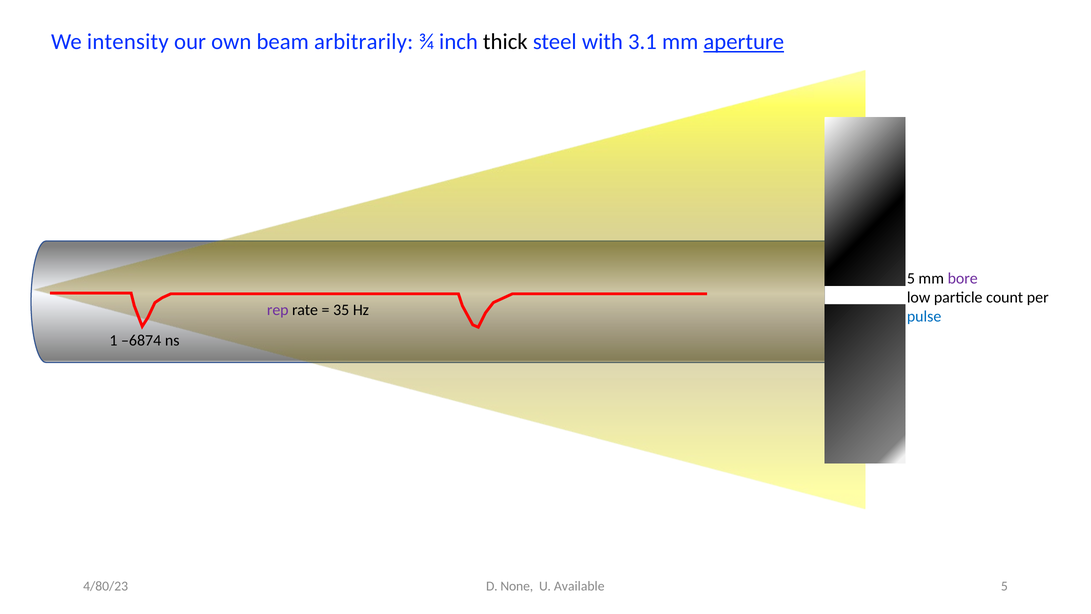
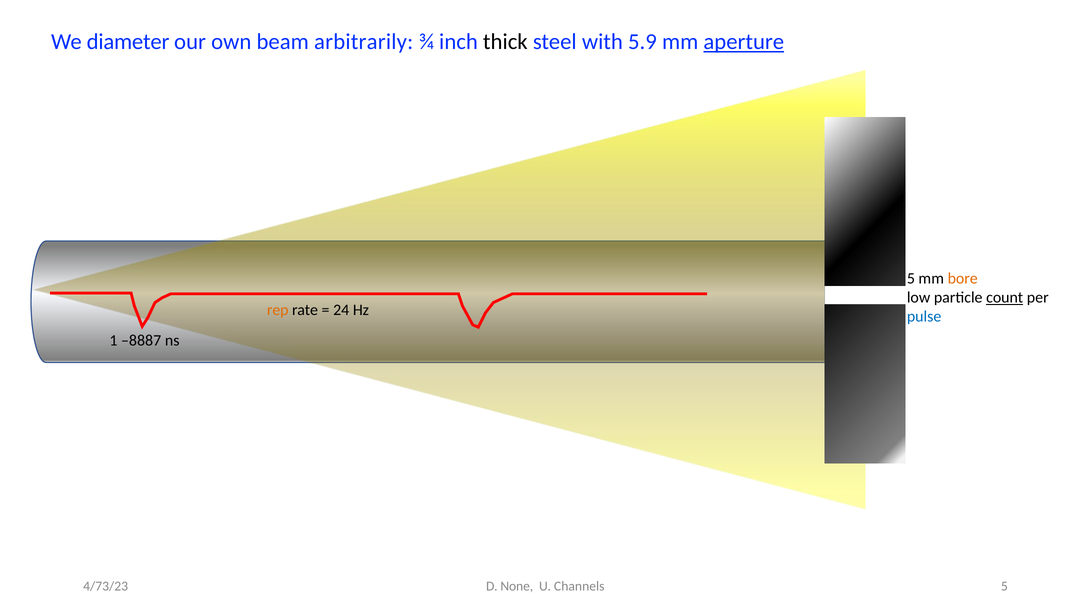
intensity: intensity -> diameter
3.1: 3.1 -> 5.9
bore colour: purple -> orange
count underline: none -> present
rep colour: purple -> orange
35: 35 -> 24
–6874: –6874 -> –8887
Available: Available -> Channels
4/80/23: 4/80/23 -> 4/73/23
